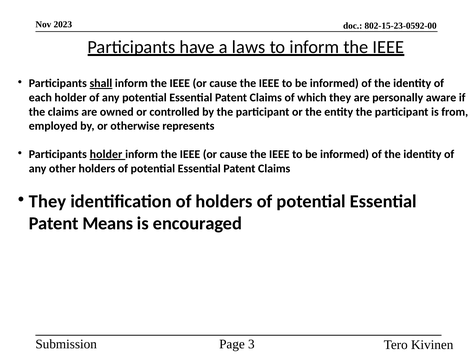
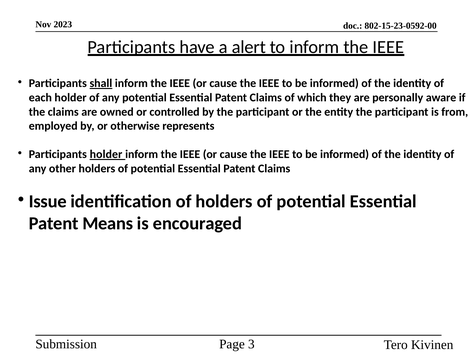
laws: laws -> alert
They at (47, 201): They -> Issue
